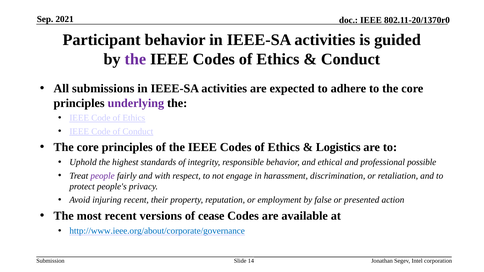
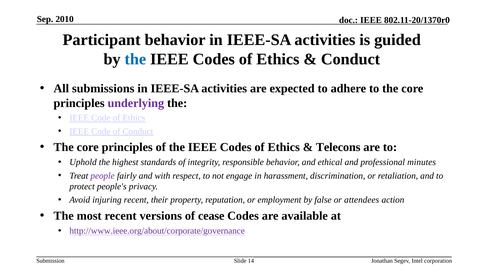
2021: 2021 -> 2010
the at (135, 59) colour: purple -> blue
Logistics: Logistics -> Telecons
possible: possible -> minutes
presented: presented -> attendees
http://www.ieee.org/about/corporate/governance colour: blue -> purple
